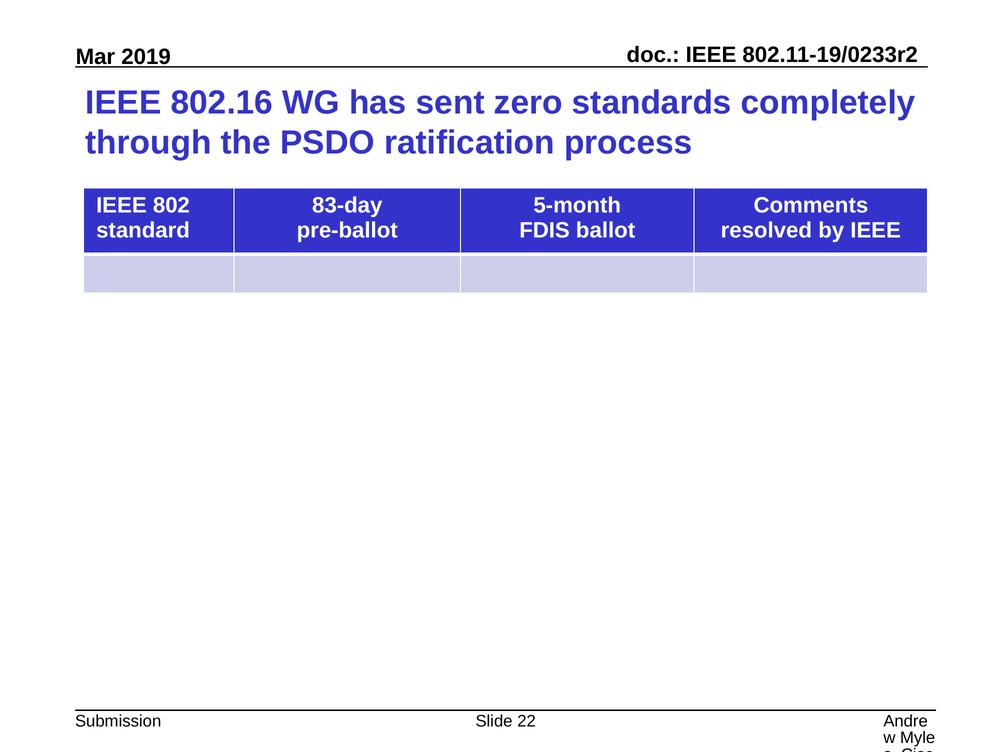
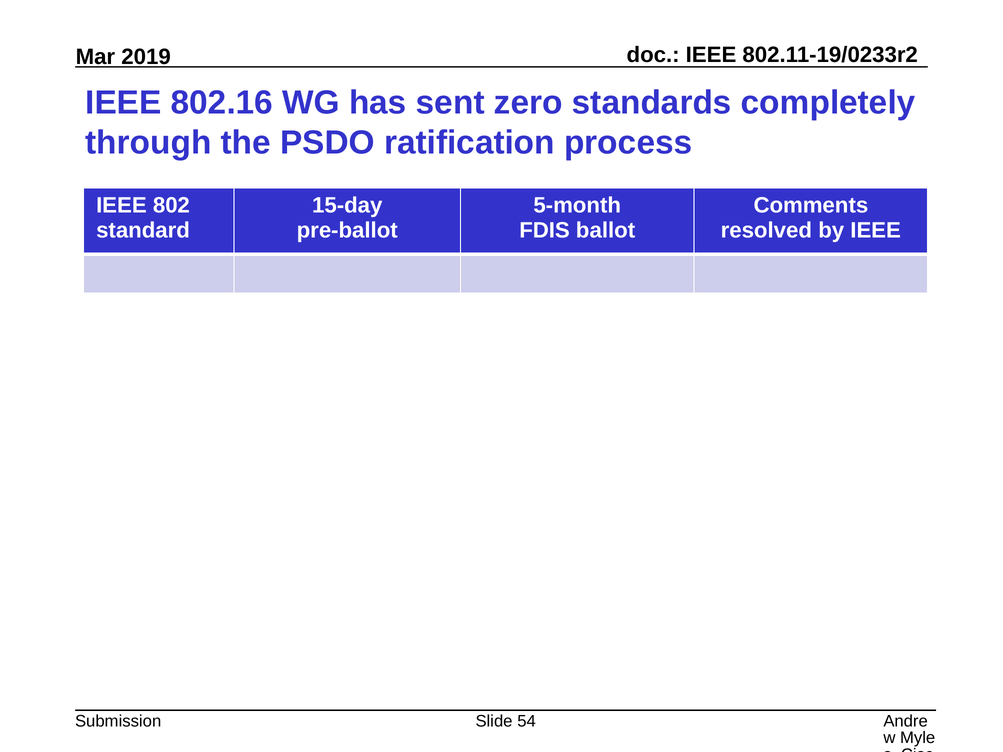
83-day: 83-day -> 15-day
22: 22 -> 54
